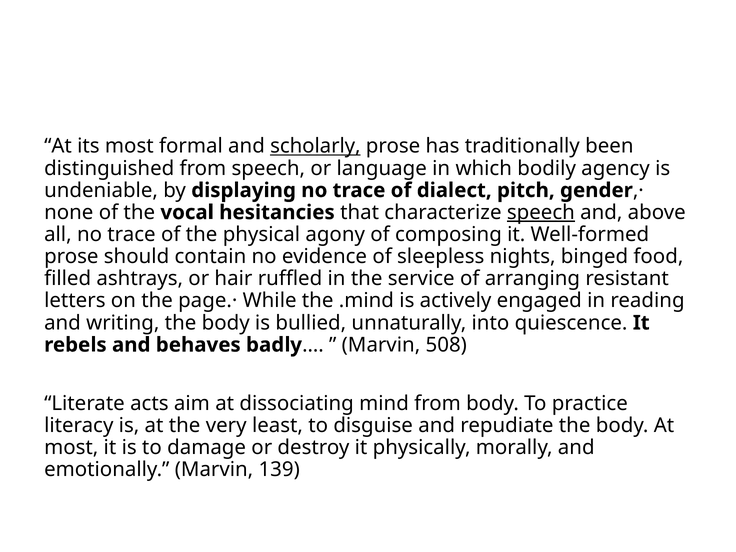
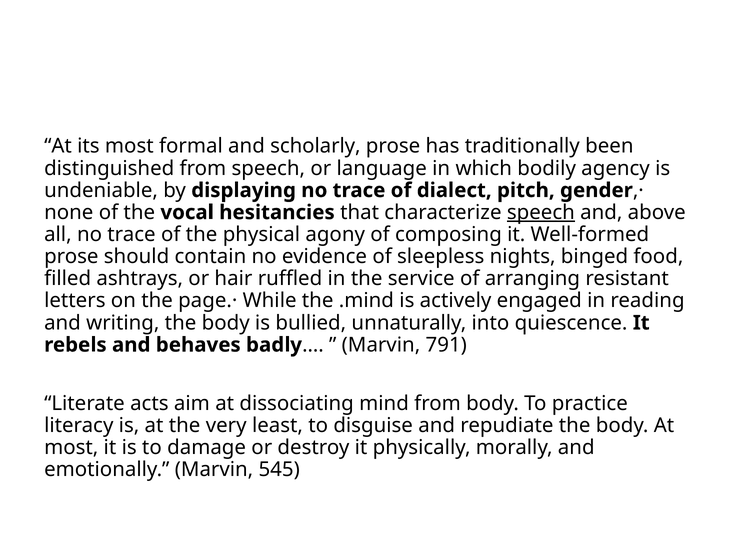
scholarly underline: present -> none
508: 508 -> 791
139: 139 -> 545
